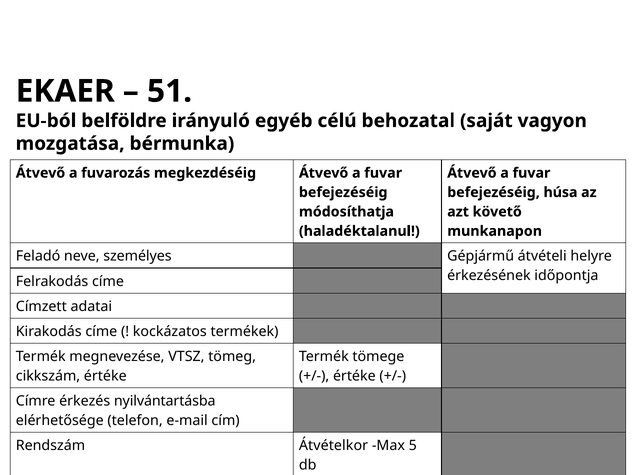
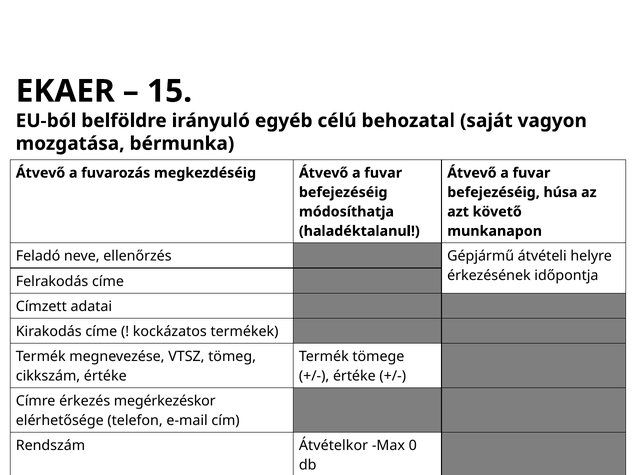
51: 51 -> 15
személyes: személyes -> ellenőrzés
nyilvántartásba: nyilvántartásba -> megérkezéskor
5: 5 -> 0
